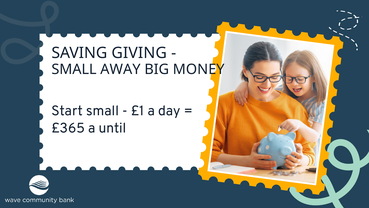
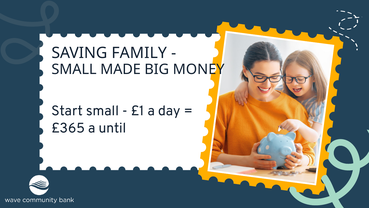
GIVING: GIVING -> FAMILY
AWAY: AWAY -> MADE
